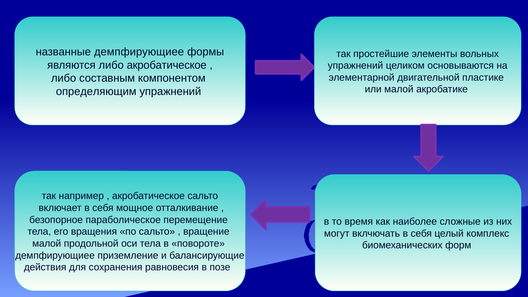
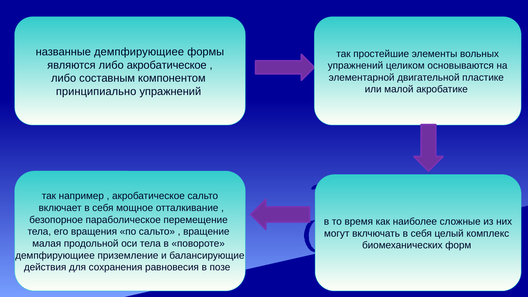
определяющим: определяющим -> принципиально
малой at (47, 244): малой -> малая
